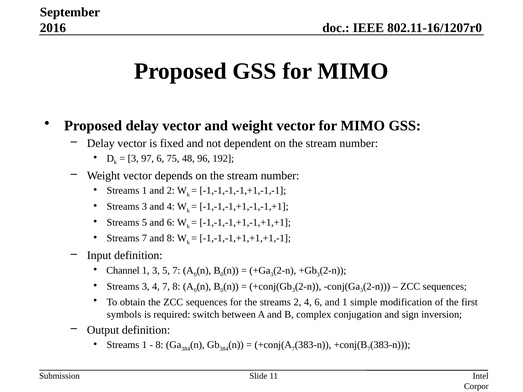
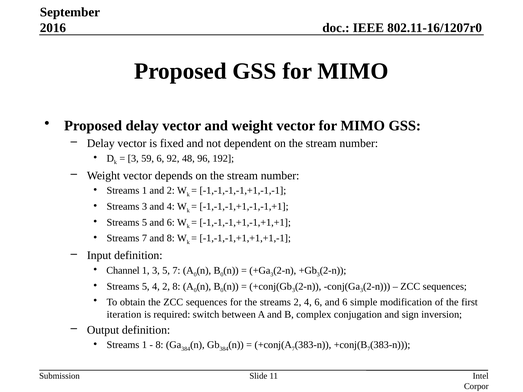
97: 97 -> 59
75: 75 -> 92
3 at (146, 287): 3 -> 5
4 7: 7 -> 2
6 and 1: 1 -> 6
symbols: symbols -> iteration
